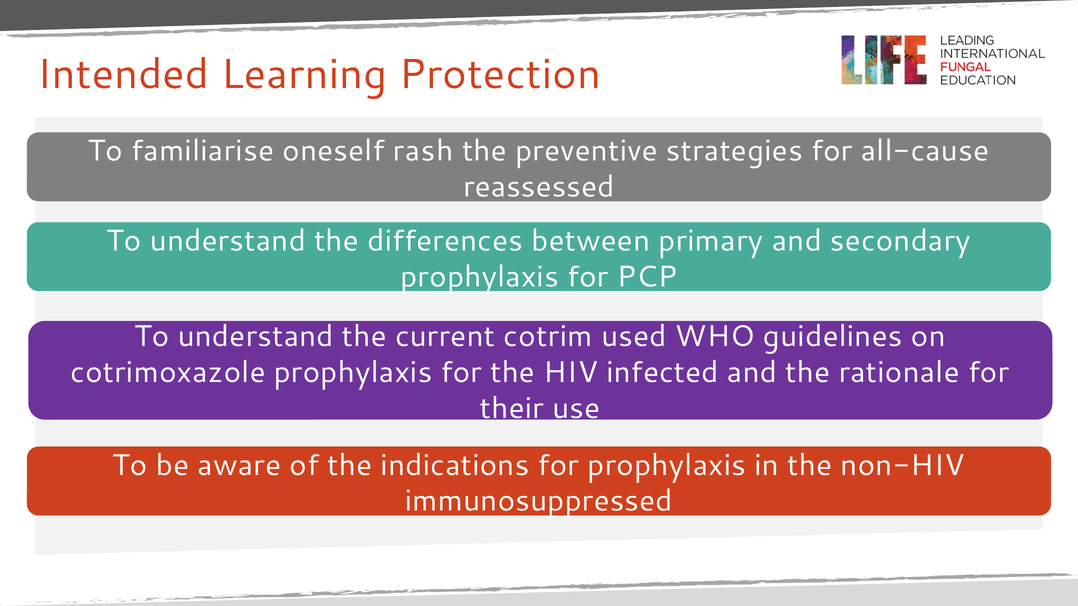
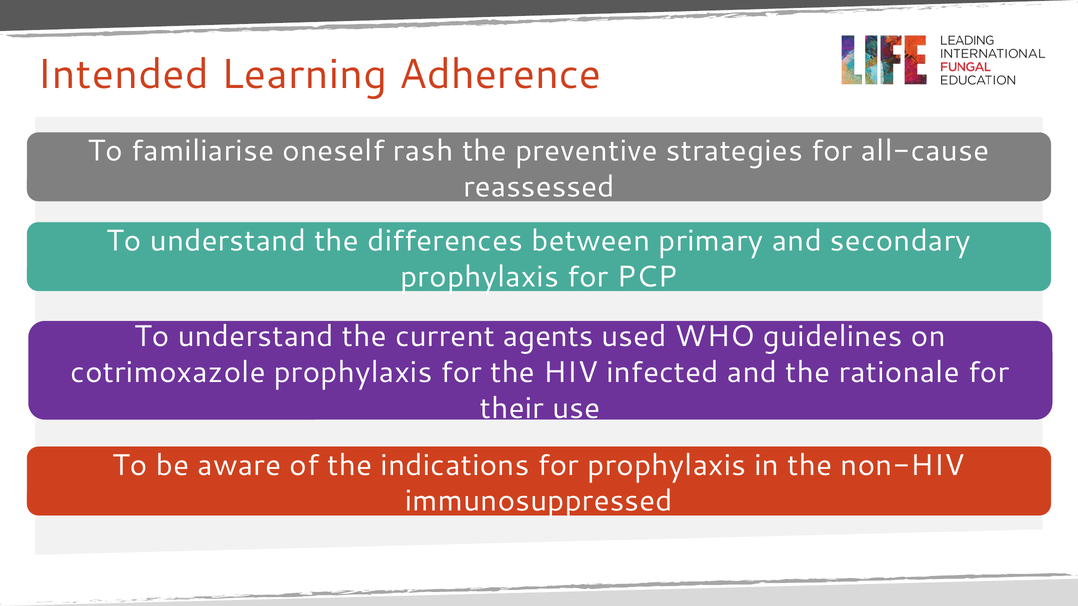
Protection: Protection -> Adherence
cotrim: cotrim -> agents
